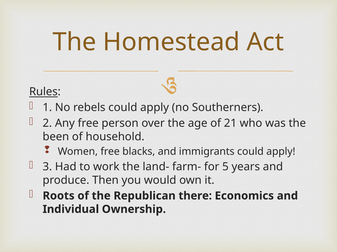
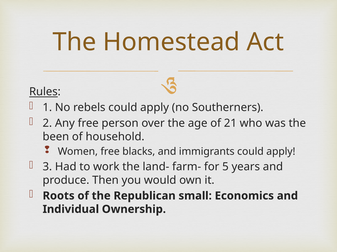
there: there -> small
